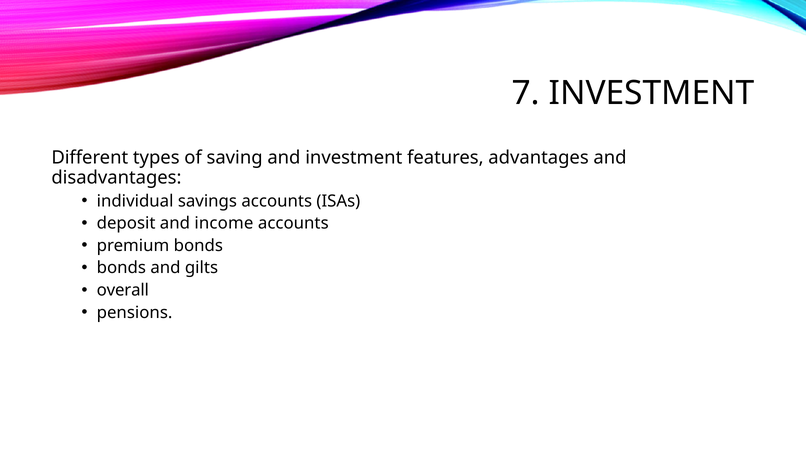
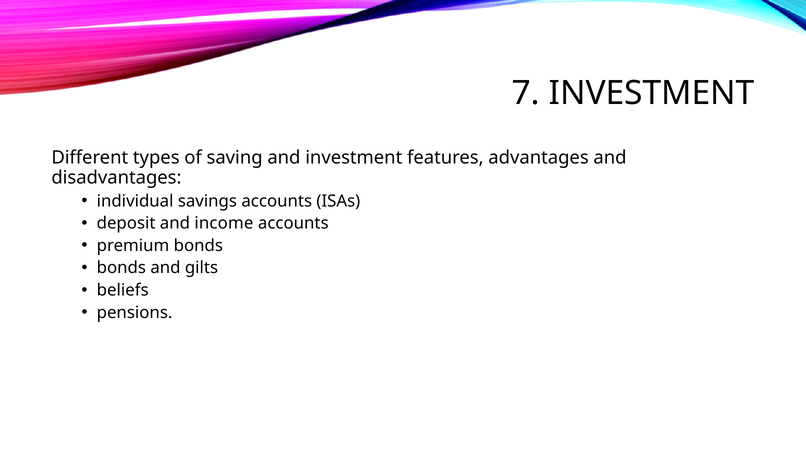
overall: overall -> beliefs
